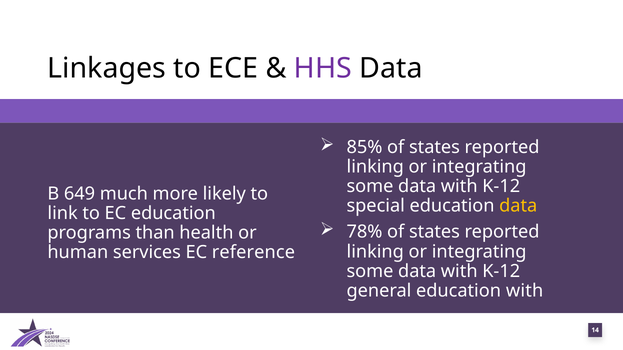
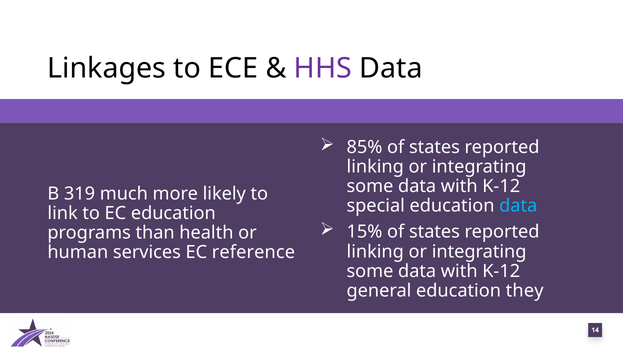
649: 649 -> 319
data at (518, 206) colour: yellow -> light blue
78%: 78% -> 15%
education with: with -> they
